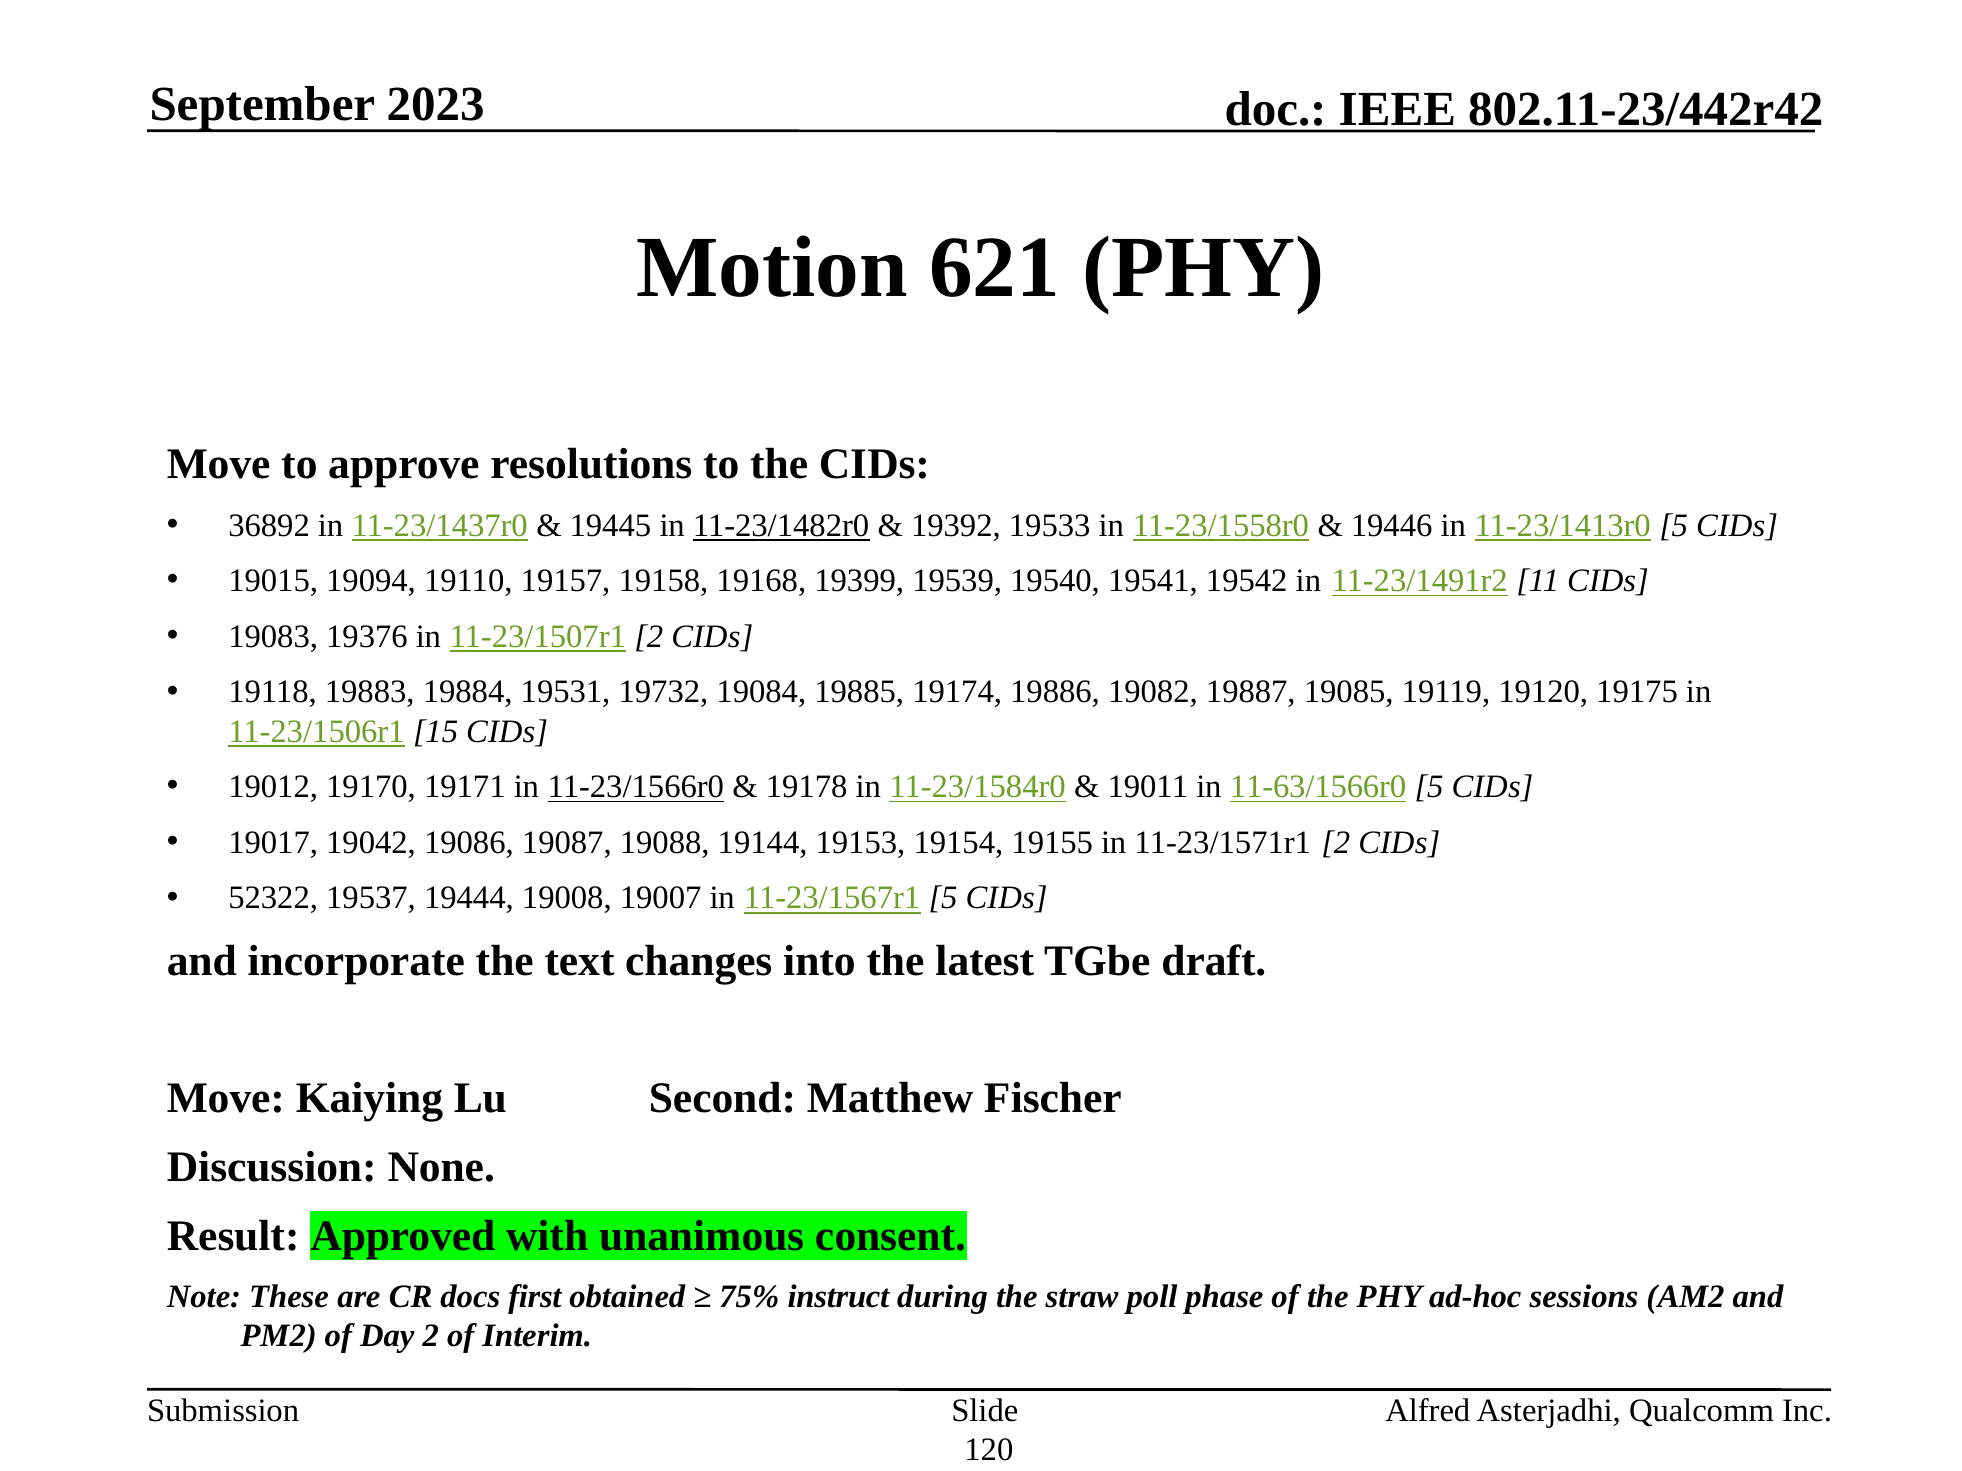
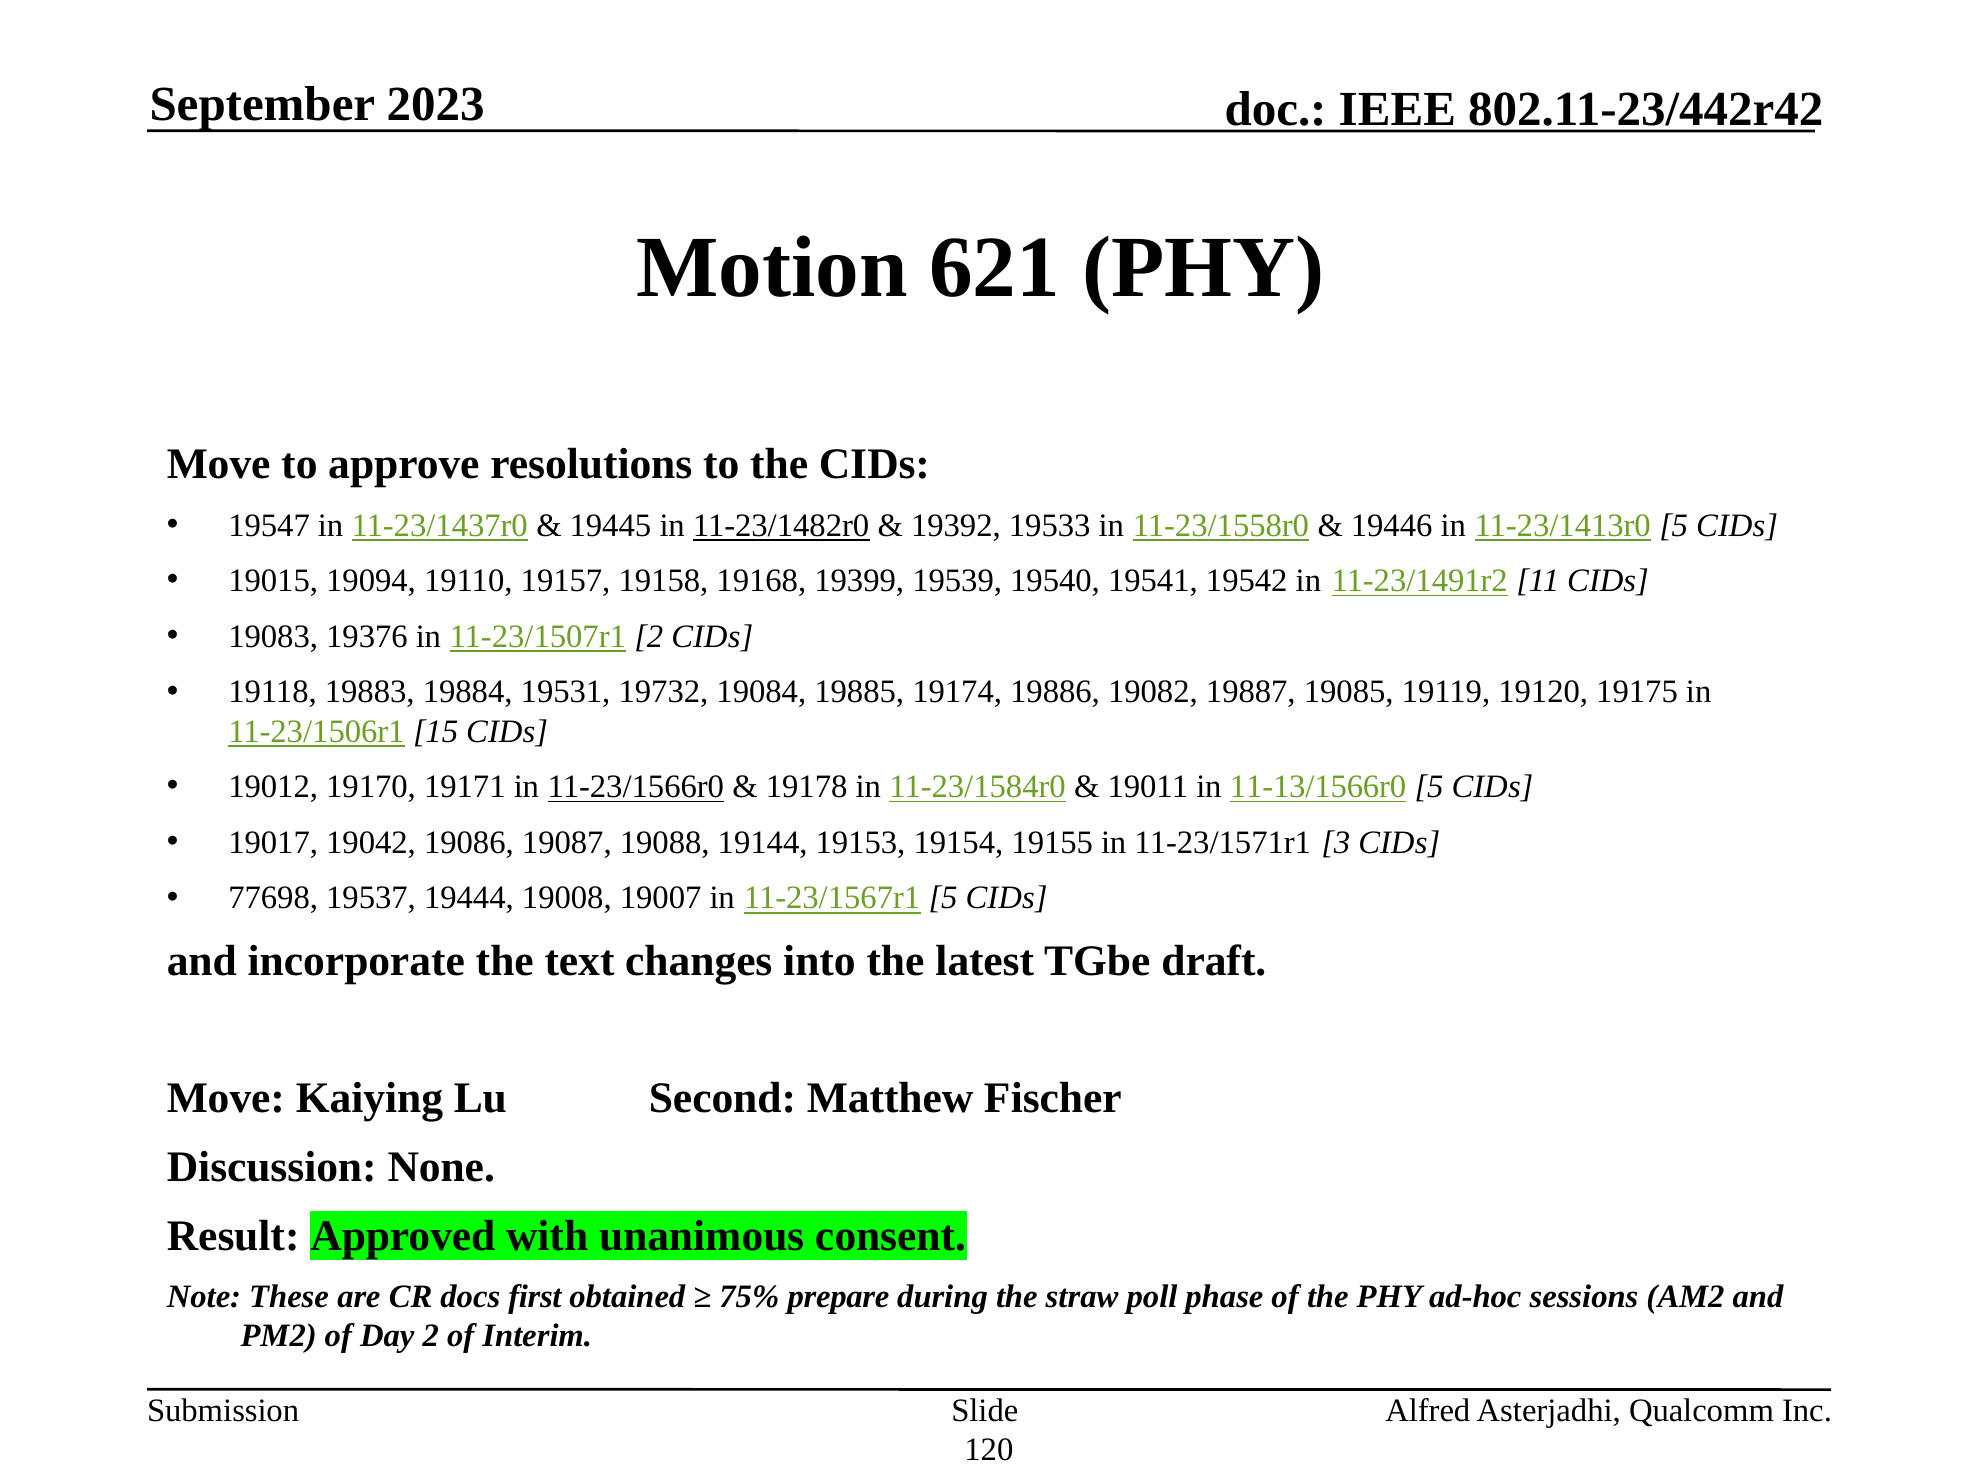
36892: 36892 -> 19547
11-63/1566r0: 11-63/1566r0 -> 11-13/1566r0
11-23/1571r1 2: 2 -> 3
52322: 52322 -> 77698
instruct: instruct -> prepare
